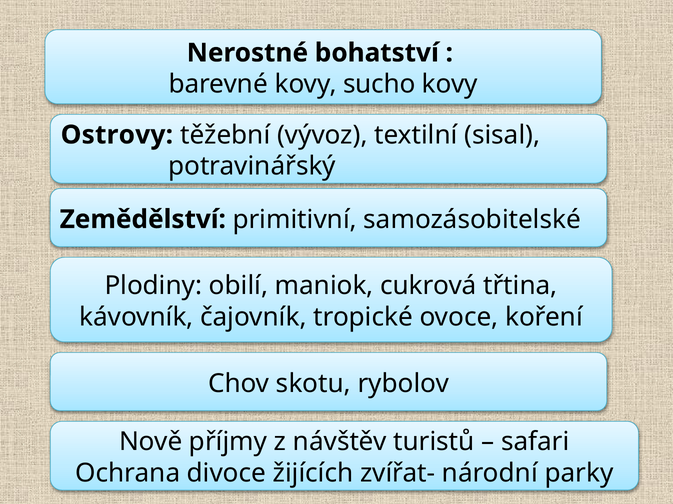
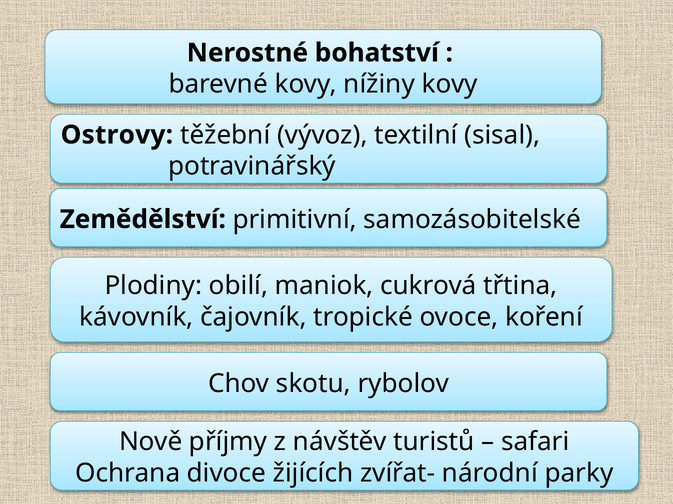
sucho: sucho -> nížiny
